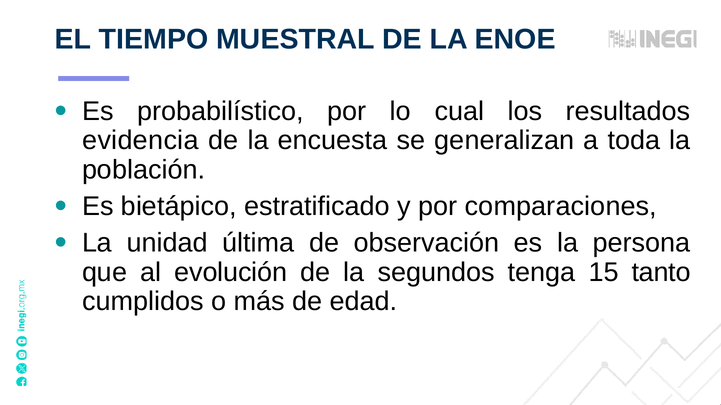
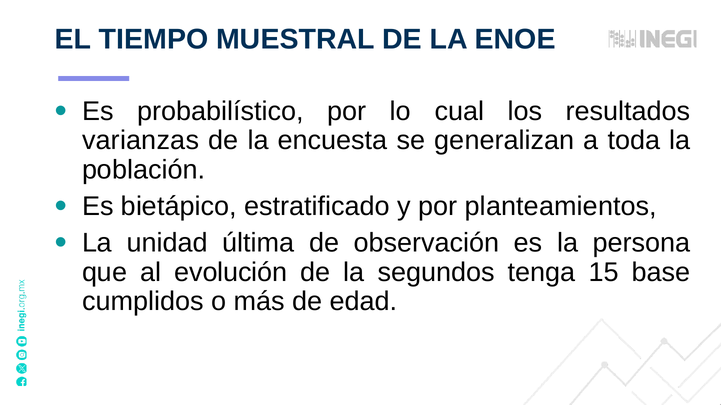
evidencia: evidencia -> varianzas
comparaciones: comparaciones -> planteamientos
tanto: tanto -> base
